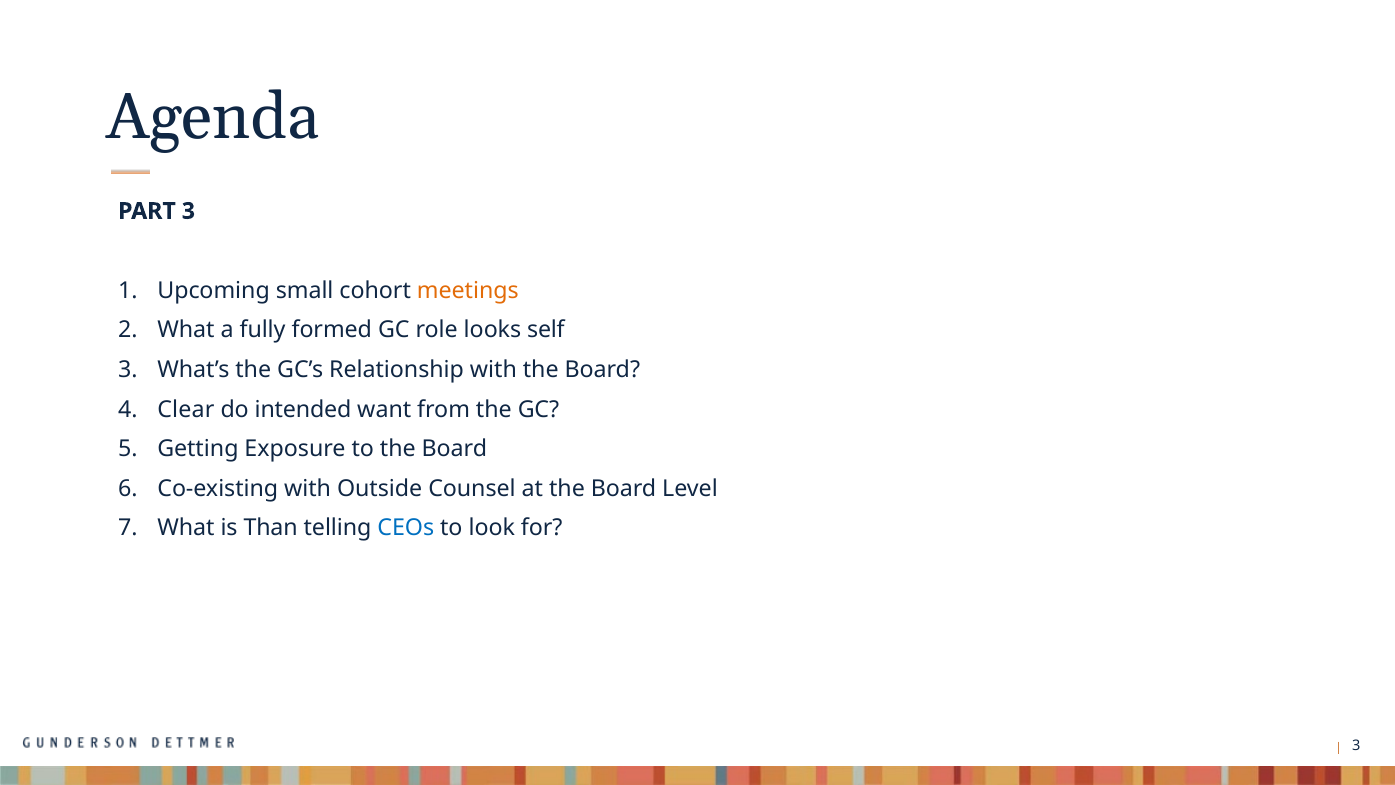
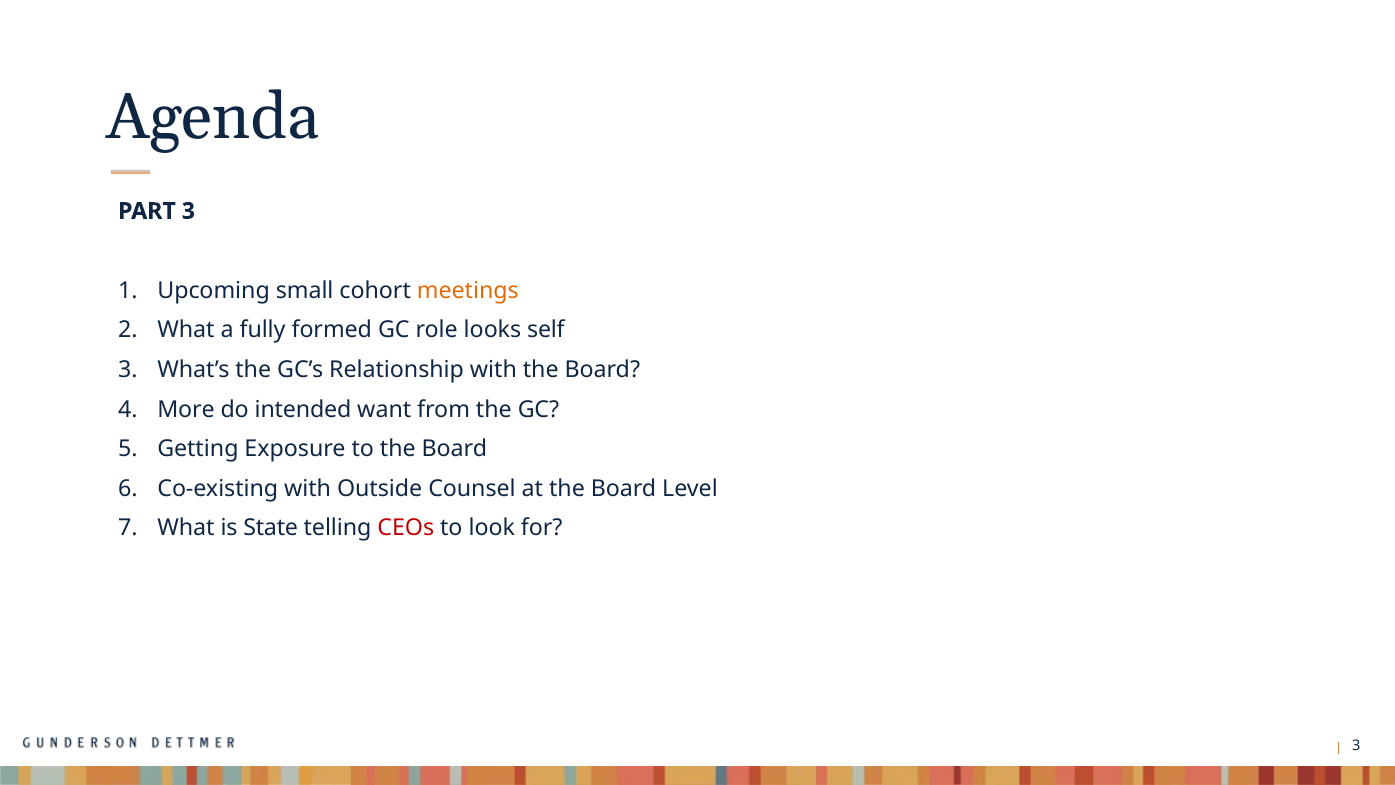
Clear: Clear -> More
Than: Than -> State
CEOs colour: blue -> red
